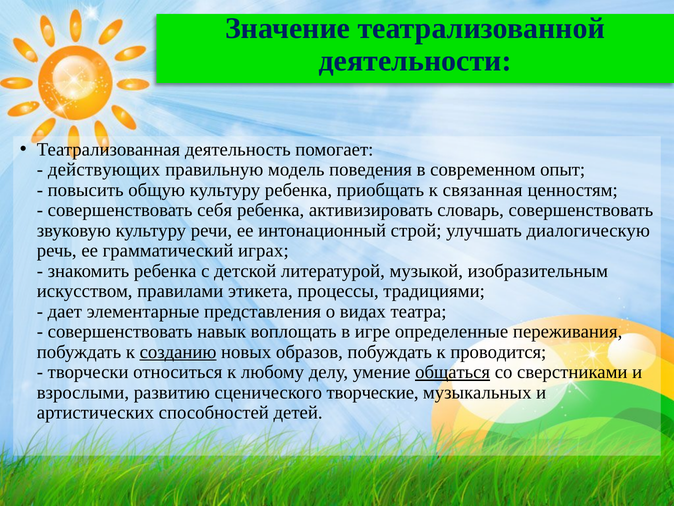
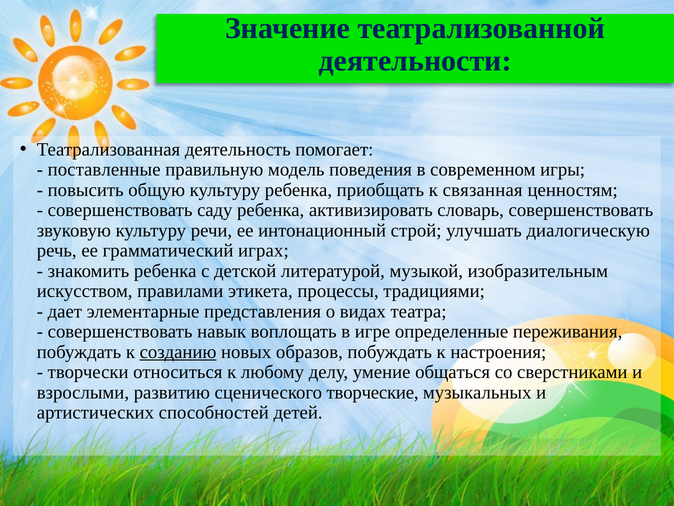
действующих: действующих -> поставленные
опыт: опыт -> игры
себя: себя -> саду
проводится: проводится -> настроения
общаться underline: present -> none
